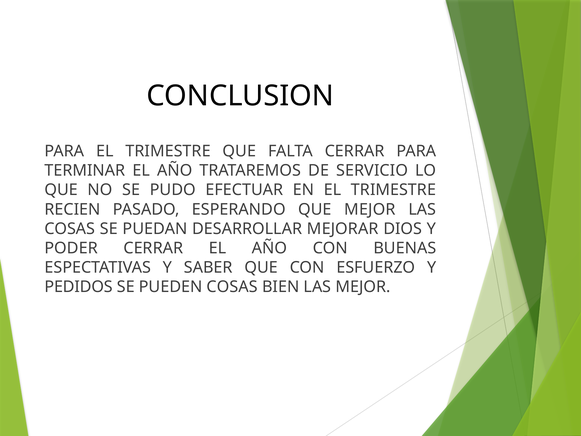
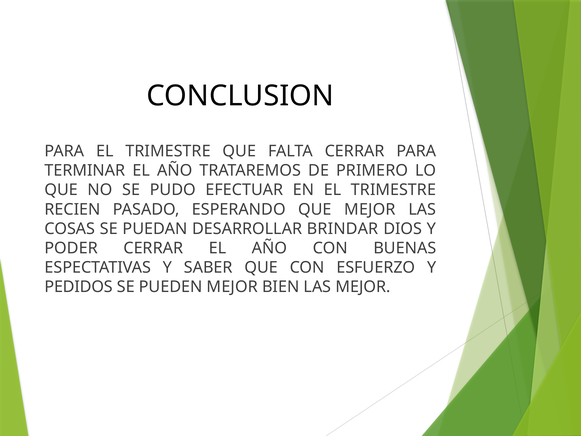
SERVICIO: SERVICIO -> PRIMERO
MEJORAR: MEJORAR -> BRINDAR
PUEDEN COSAS: COSAS -> MEJOR
